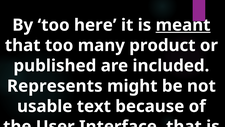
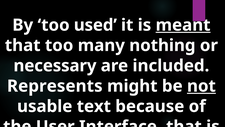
here: here -> used
product: product -> nothing
published: published -> necessary
not at (201, 86) underline: none -> present
